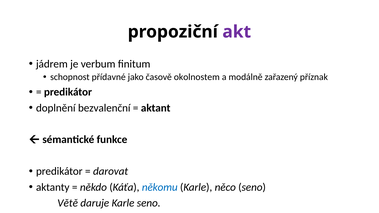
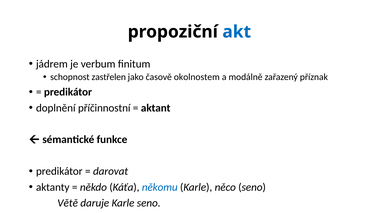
akt colour: purple -> blue
přídavné: přídavné -> zastřelen
bezvalenční: bezvalenční -> příčinnostní
